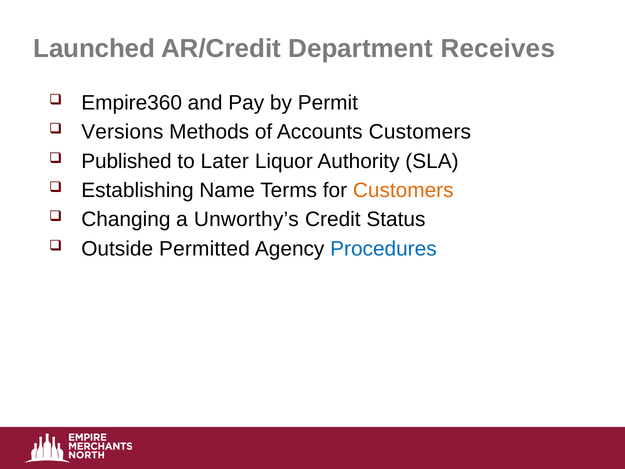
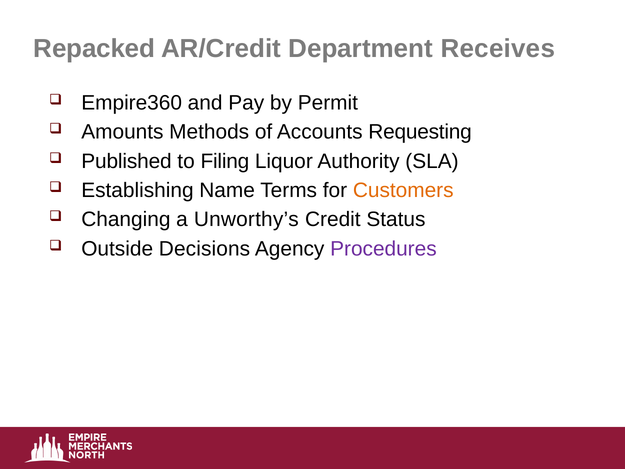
Launched: Launched -> Repacked
Versions: Versions -> Amounts
Accounts Customers: Customers -> Requesting
Later: Later -> Filing
Permitted: Permitted -> Decisions
Procedures colour: blue -> purple
